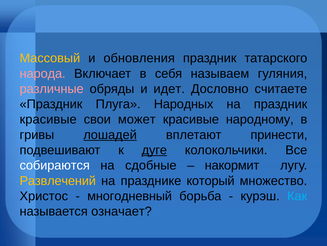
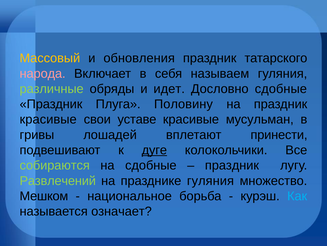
различные colour: pink -> light green
Дословно считаете: считаете -> сдобные
Народных: Народных -> Половину
может: может -> уставе
народному: народному -> мусульман
лошадей underline: present -> none
собираются colour: white -> light green
накормит at (232, 165): накормит -> праздник
Развлечений colour: yellow -> light green
празднике который: который -> гуляния
Христос: Христос -> Мешком
многодневный: многодневный -> национальное
